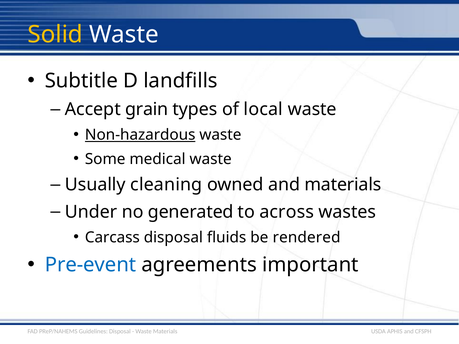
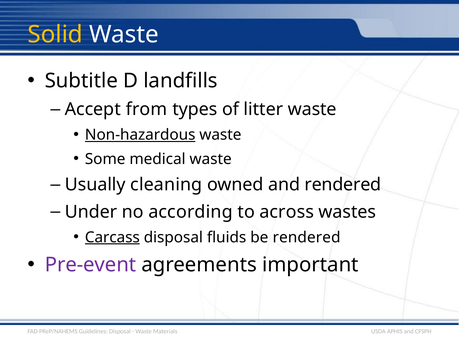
grain: grain -> from
local: local -> litter
and materials: materials -> rendered
generated: generated -> according
Carcass underline: none -> present
Pre-event colour: blue -> purple
